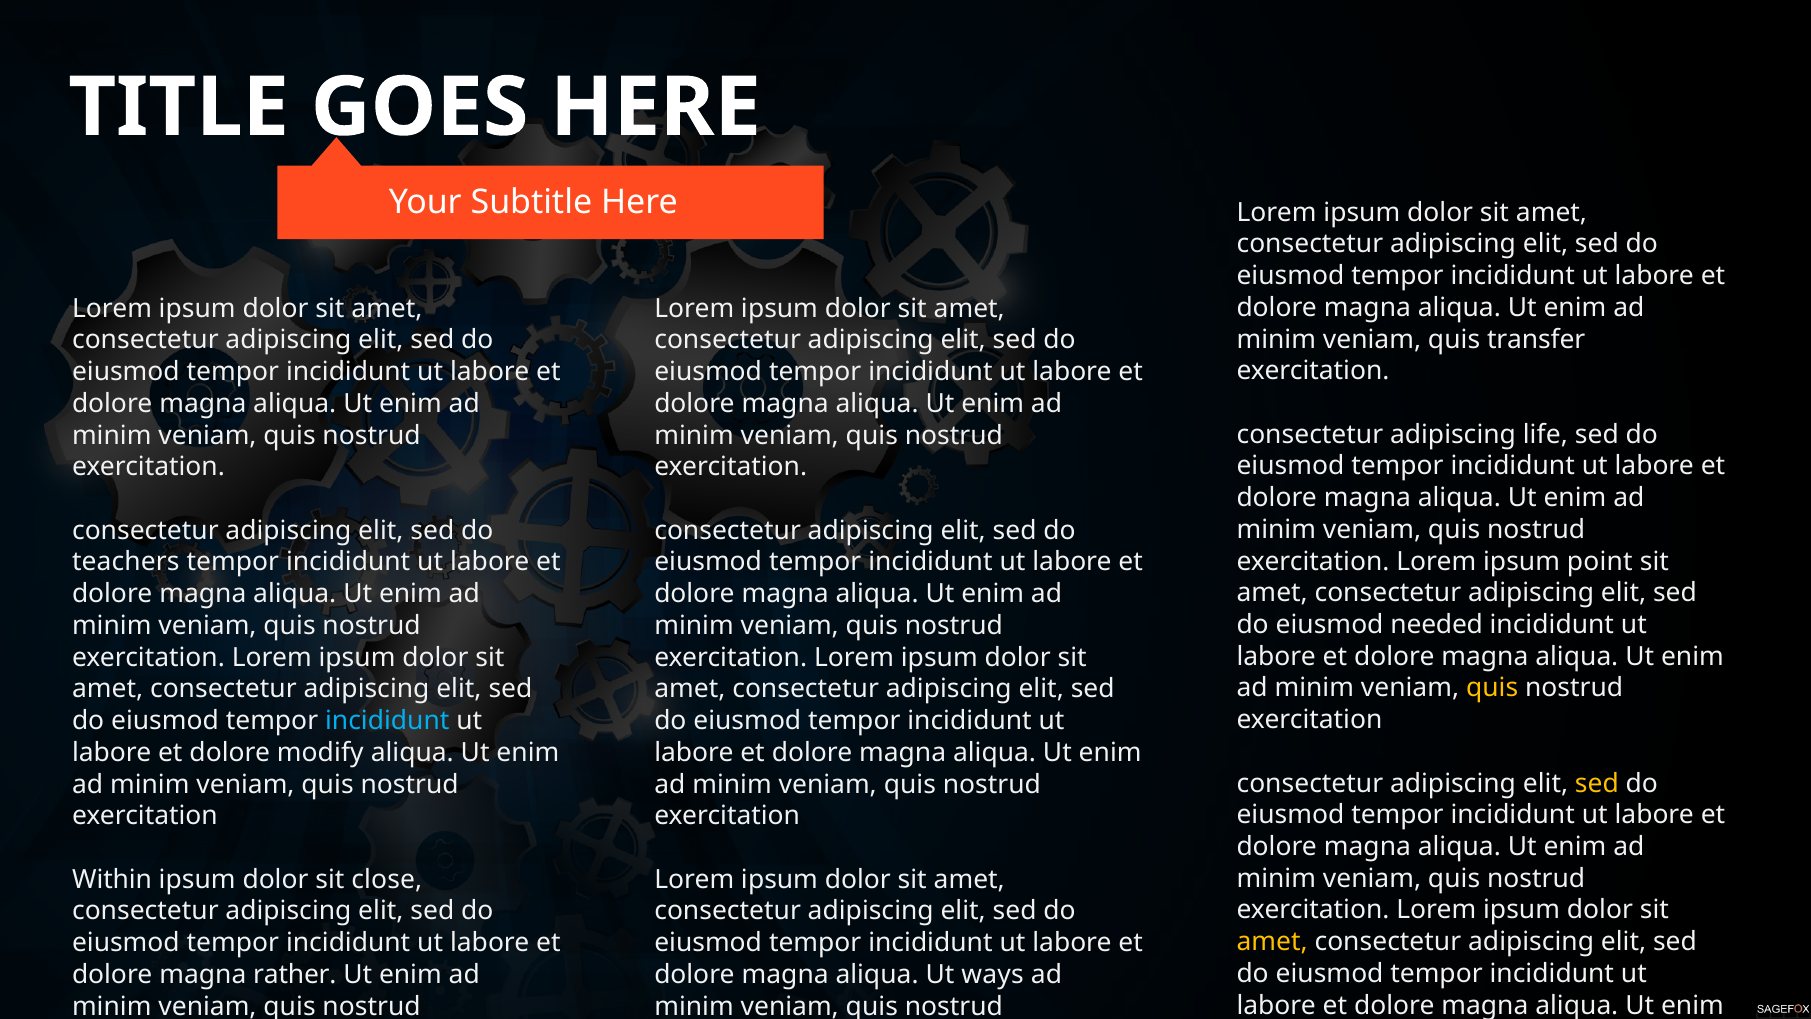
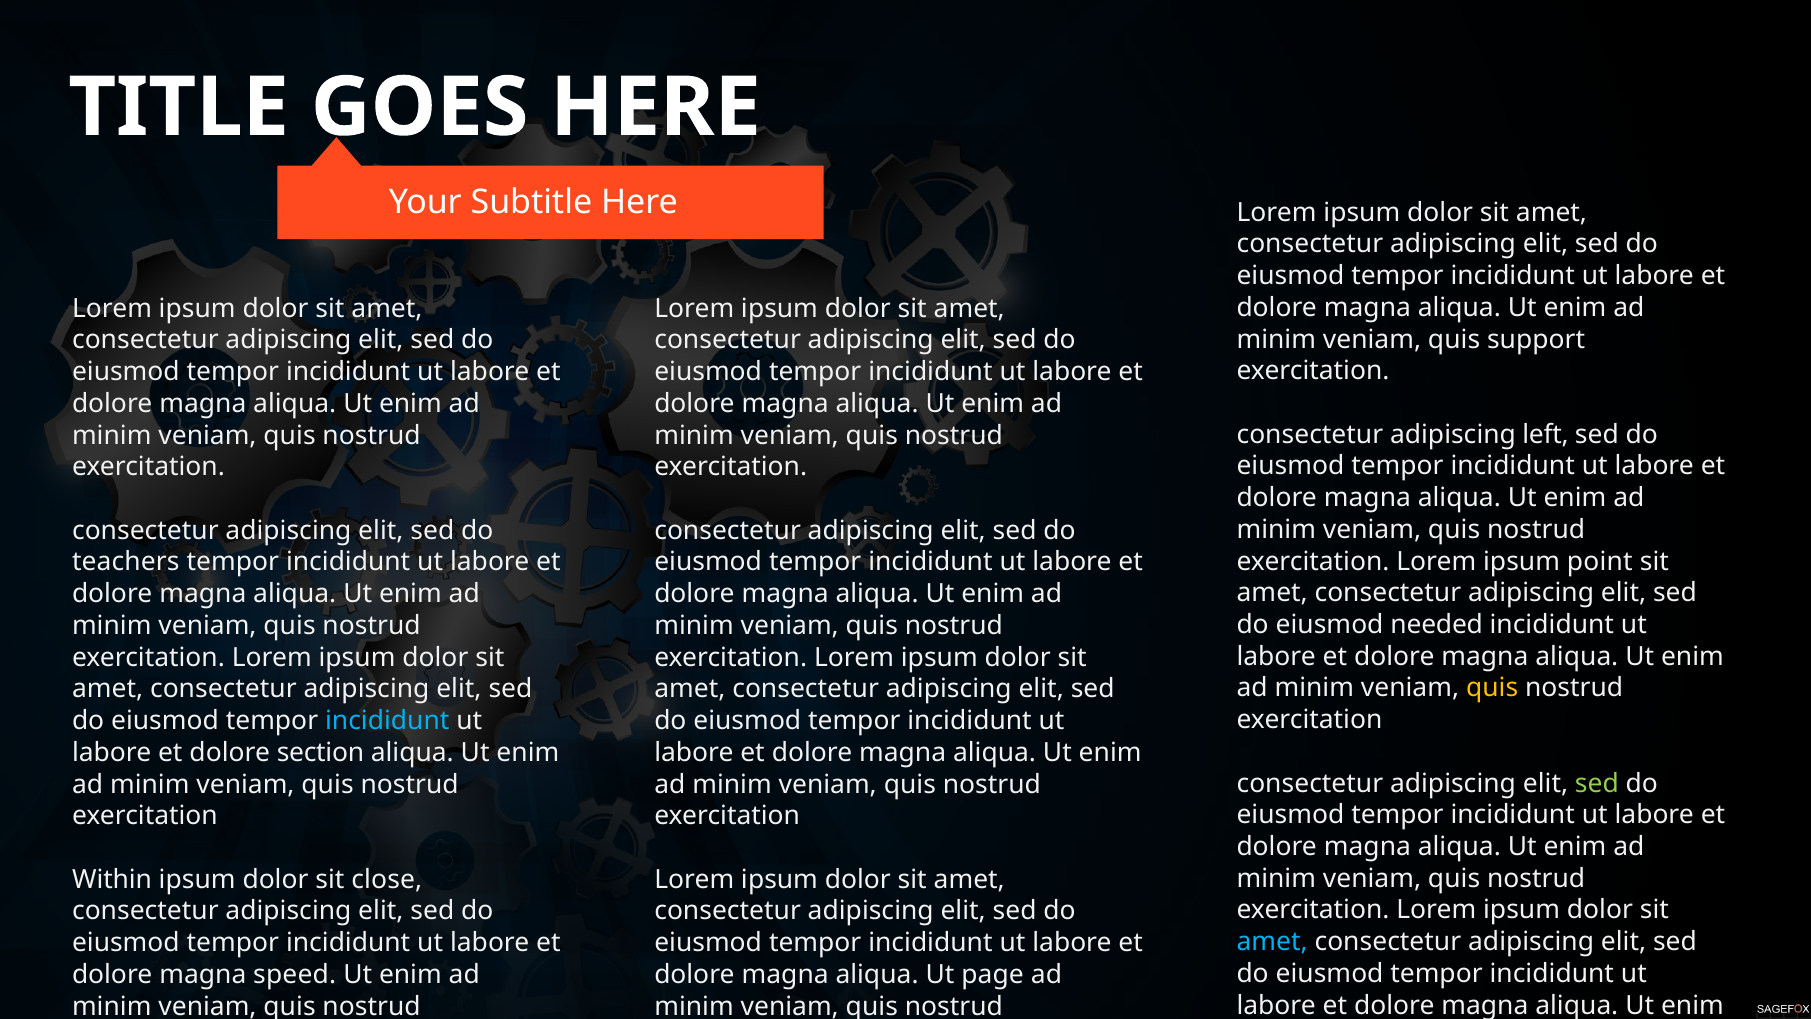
transfer: transfer -> support
life: life -> left
modify: modify -> section
sed at (1597, 783) colour: yellow -> light green
amet at (1272, 942) colour: yellow -> light blue
rather: rather -> speed
ways: ways -> page
